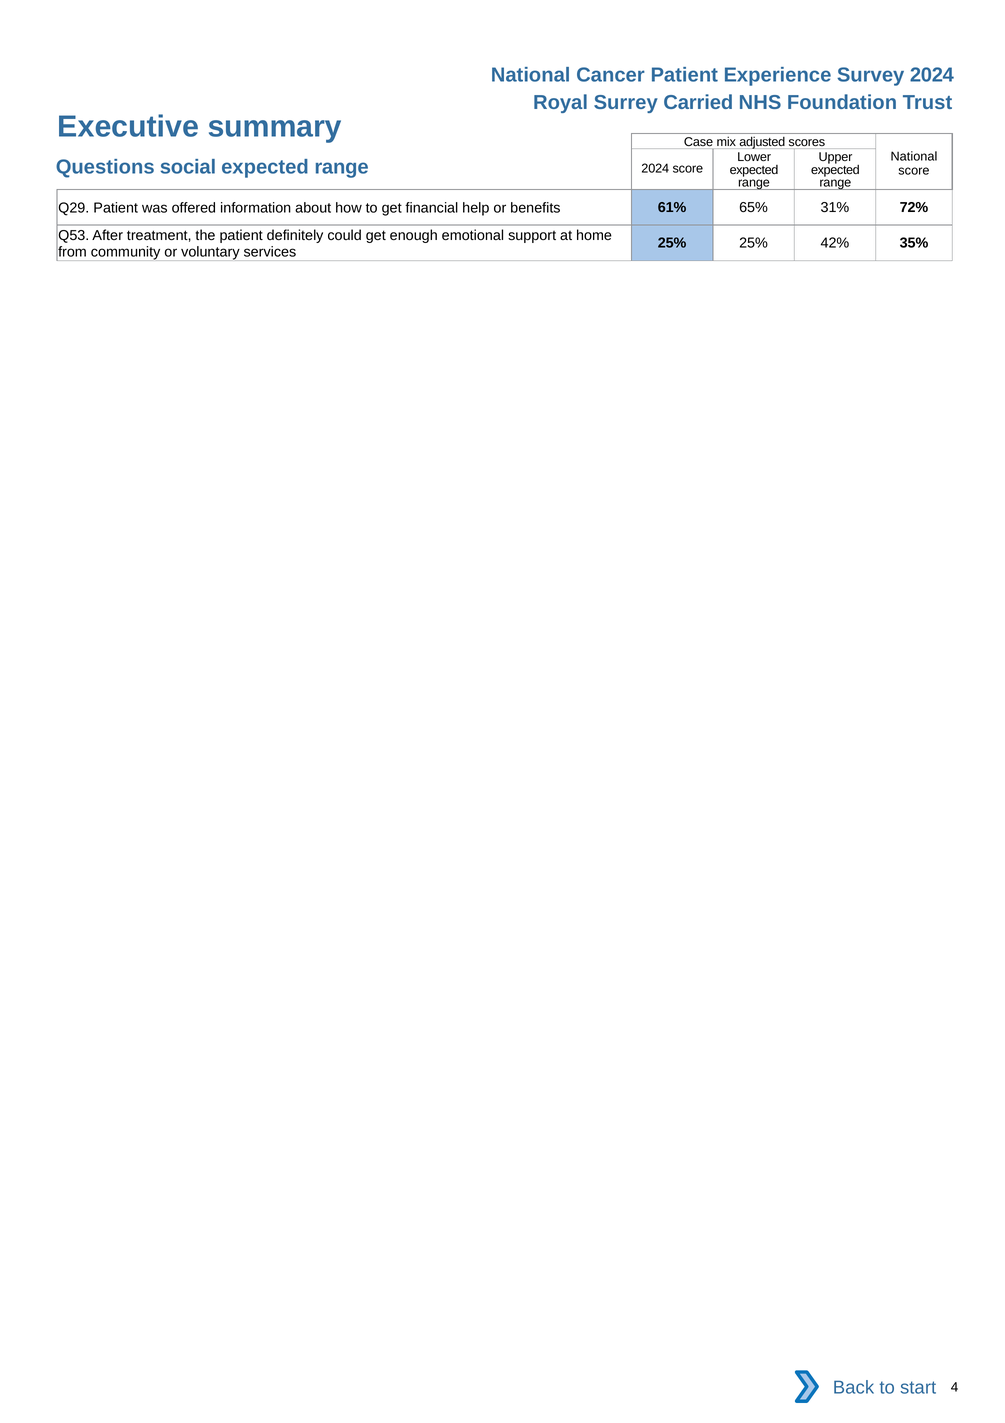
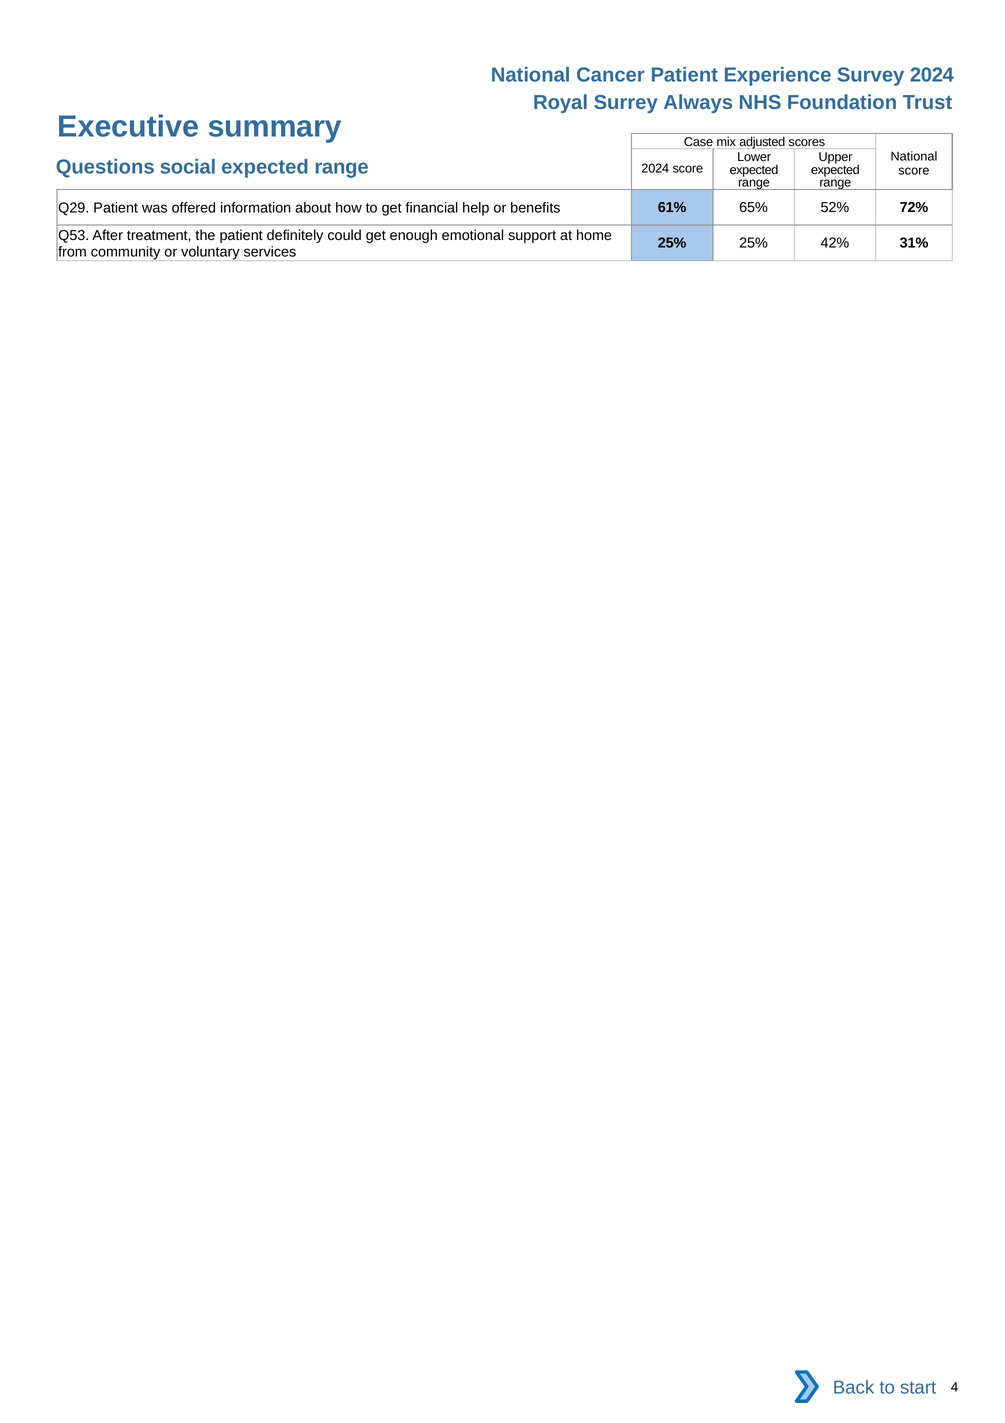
Carried: Carried -> Always
31%: 31% -> 52%
35%: 35% -> 31%
